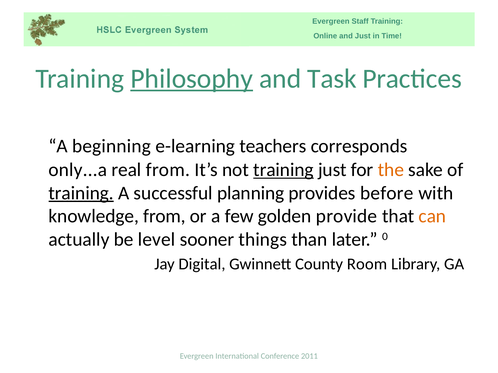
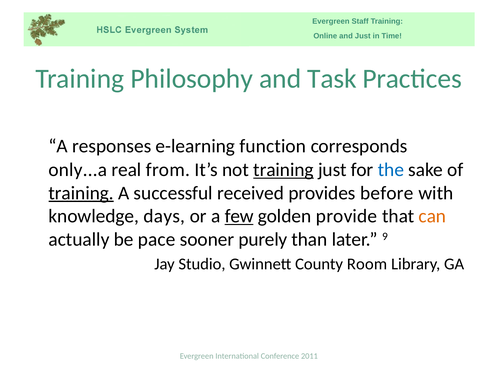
Philosophy underline: present -> none
beginning: beginning -> responses
teachers: teachers -> function
the colour: orange -> blue
planning: planning -> received
knowledge from: from -> days
few underline: none -> present
level: level -> pace
things: things -> purely
0: 0 -> 9
Digital: Digital -> Studio
